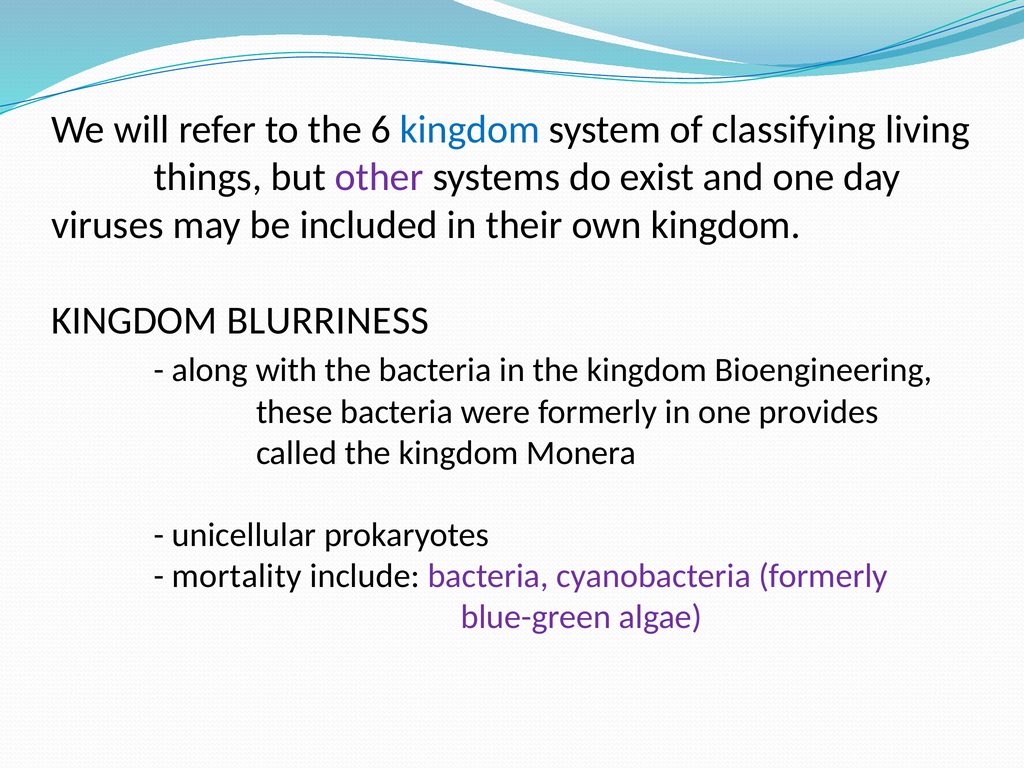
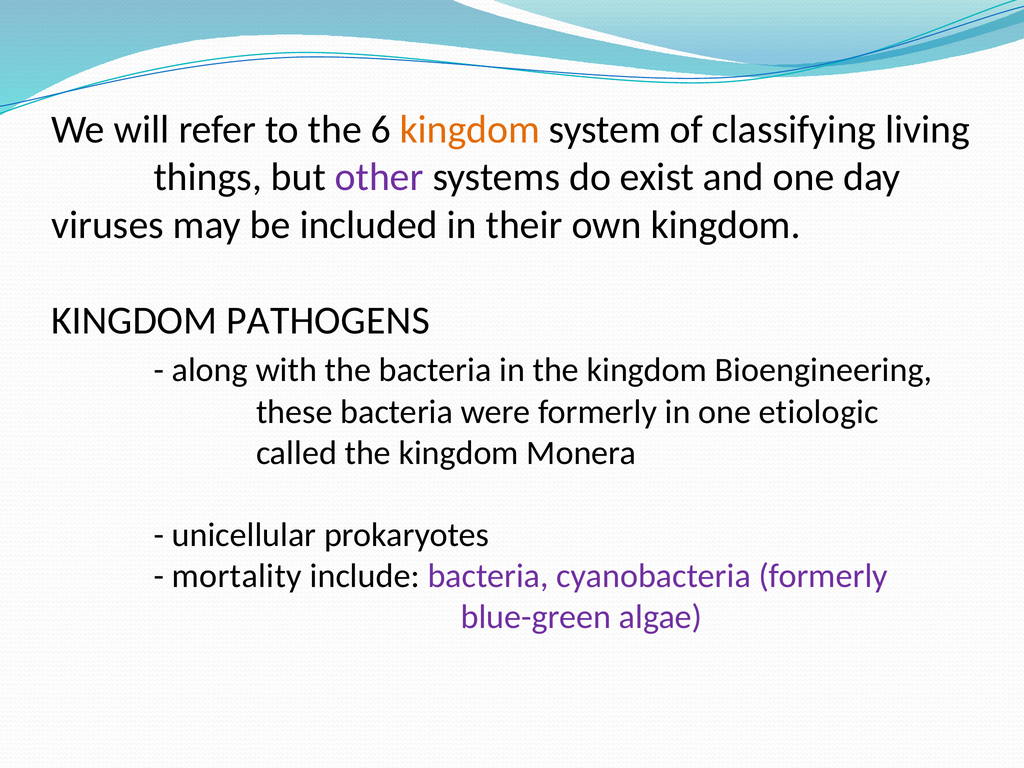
kingdom at (470, 130) colour: blue -> orange
BLURRINESS: BLURRINESS -> PATHOGENS
provides: provides -> etiologic
